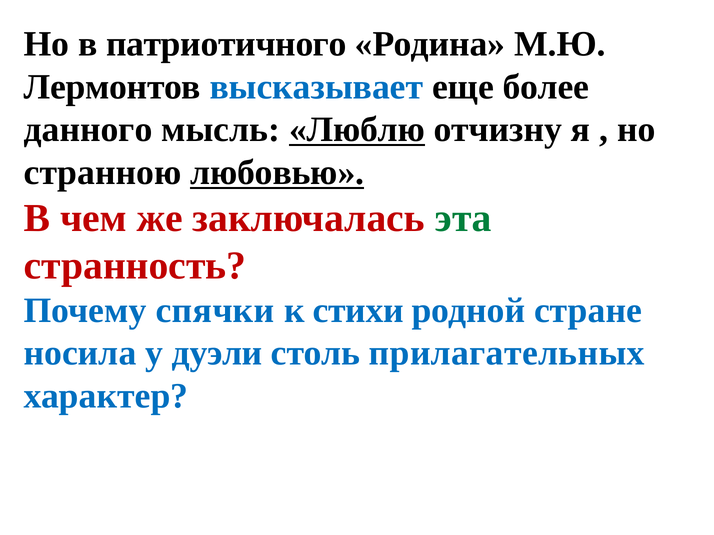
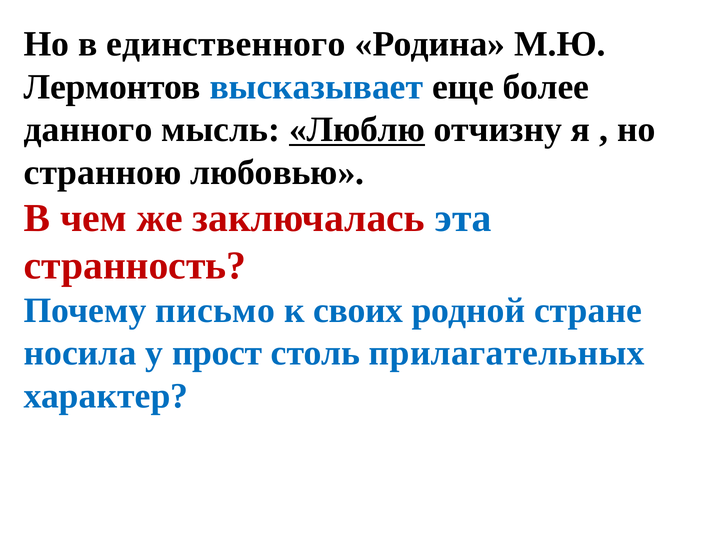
патриотичного: патриотичного -> единственного
любовью underline: present -> none
эта colour: green -> blue
спячки: спячки -> письмо
стихи: стихи -> своих
дуэли: дуэли -> прост
